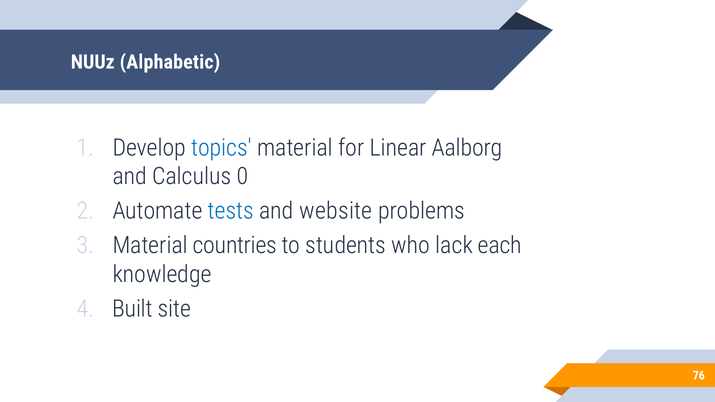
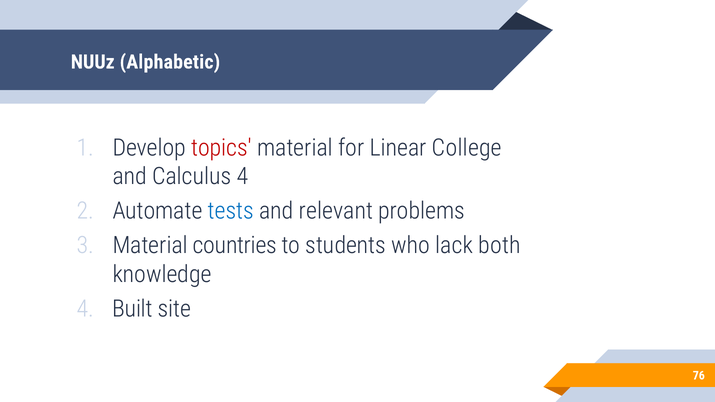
topics colour: blue -> red
Aalborg: Aalborg -> College
Calculus 0: 0 -> 4
website: website -> relevant
each: each -> both
